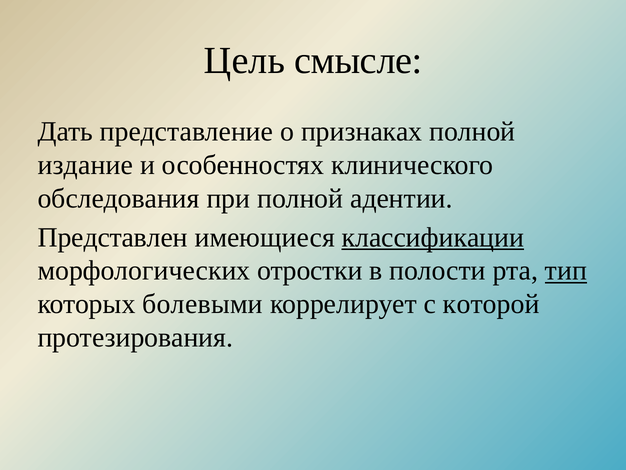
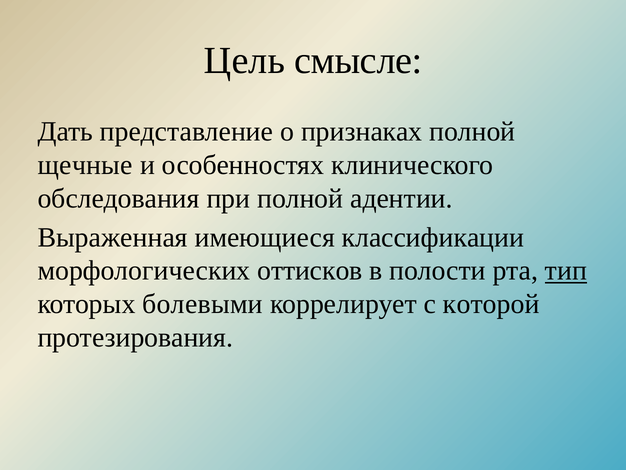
издание: издание -> щечные
Представлен: Представлен -> Выраженная
классификации underline: present -> none
отростки: отростки -> оттисков
